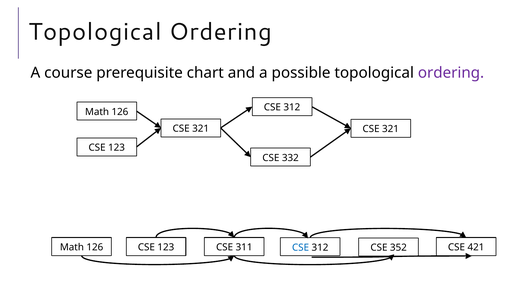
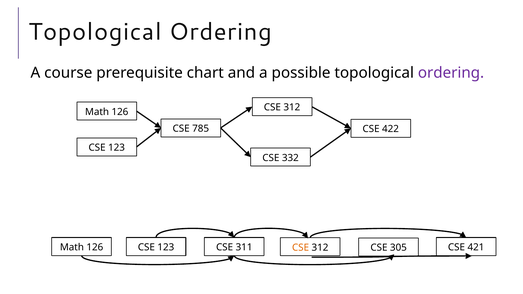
321 at (201, 129): 321 -> 785
321 at (390, 129): 321 -> 422
CSE at (301, 248) colour: blue -> orange
352: 352 -> 305
